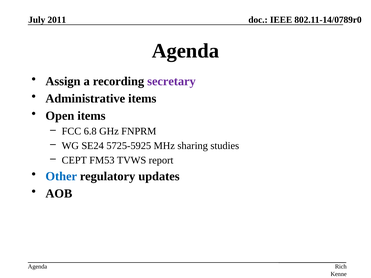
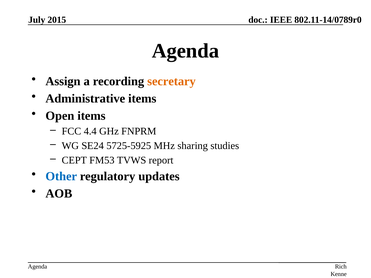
2011: 2011 -> 2015
secretary colour: purple -> orange
6.8: 6.8 -> 4.4
